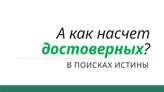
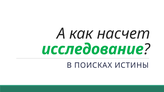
достоверных: достоверных -> исследование
